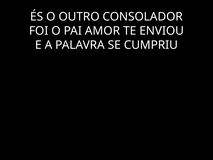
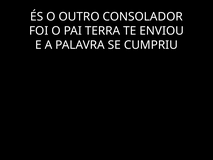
AMOR: AMOR -> TERRA
